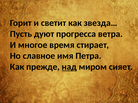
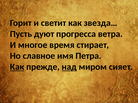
Как at (17, 67) underline: none -> present
